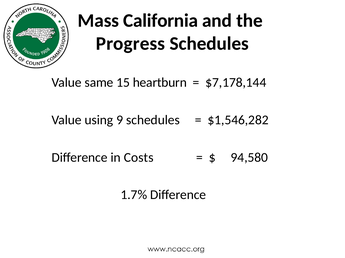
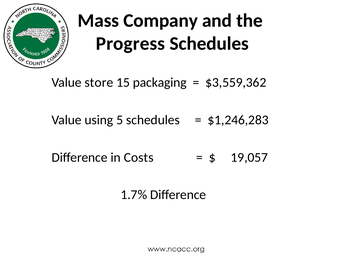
California: California -> Company
same: same -> store
heartburn: heartburn -> packaging
$7,178,144: $7,178,144 -> $3,559,362
9: 9 -> 5
$1,546,282: $1,546,282 -> $1,246,283
94,580: 94,580 -> 19,057
